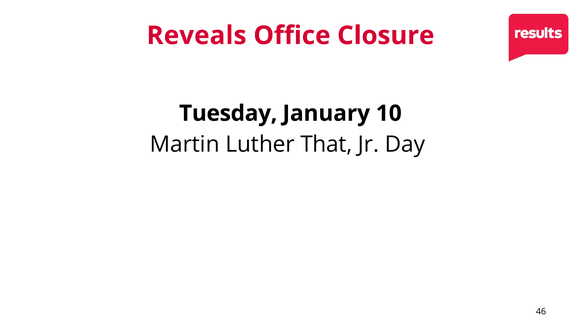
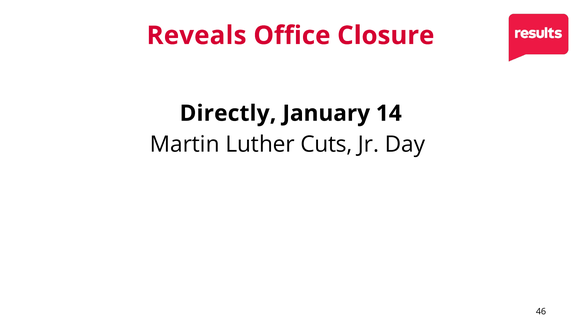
Tuesday: Tuesday -> Directly
10: 10 -> 14
That: That -> Cuts
